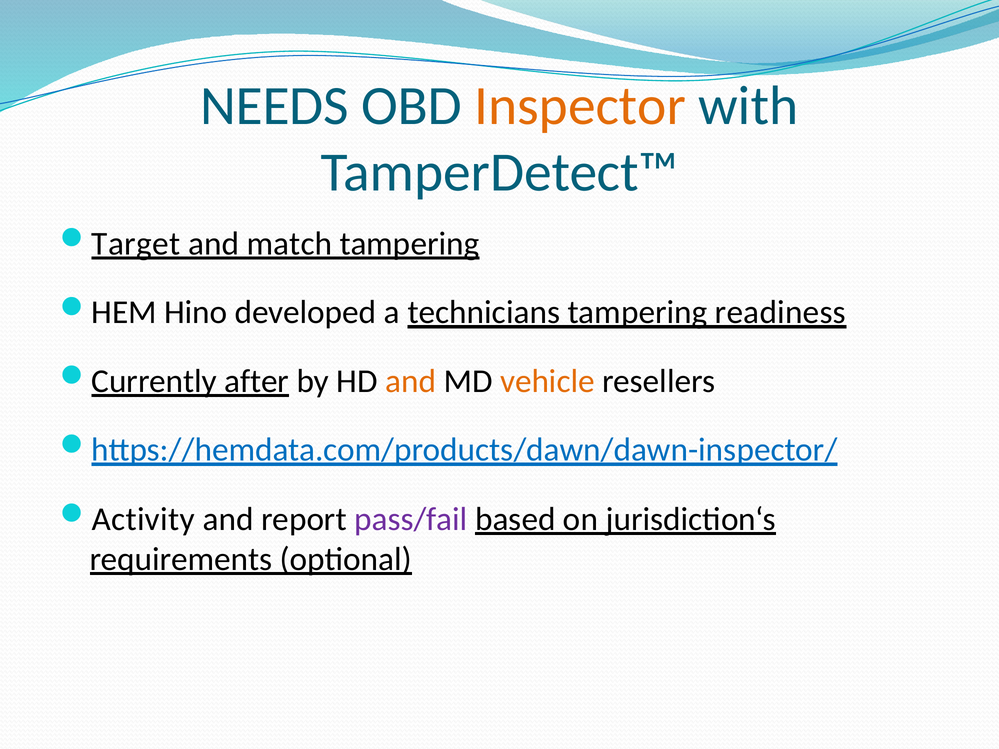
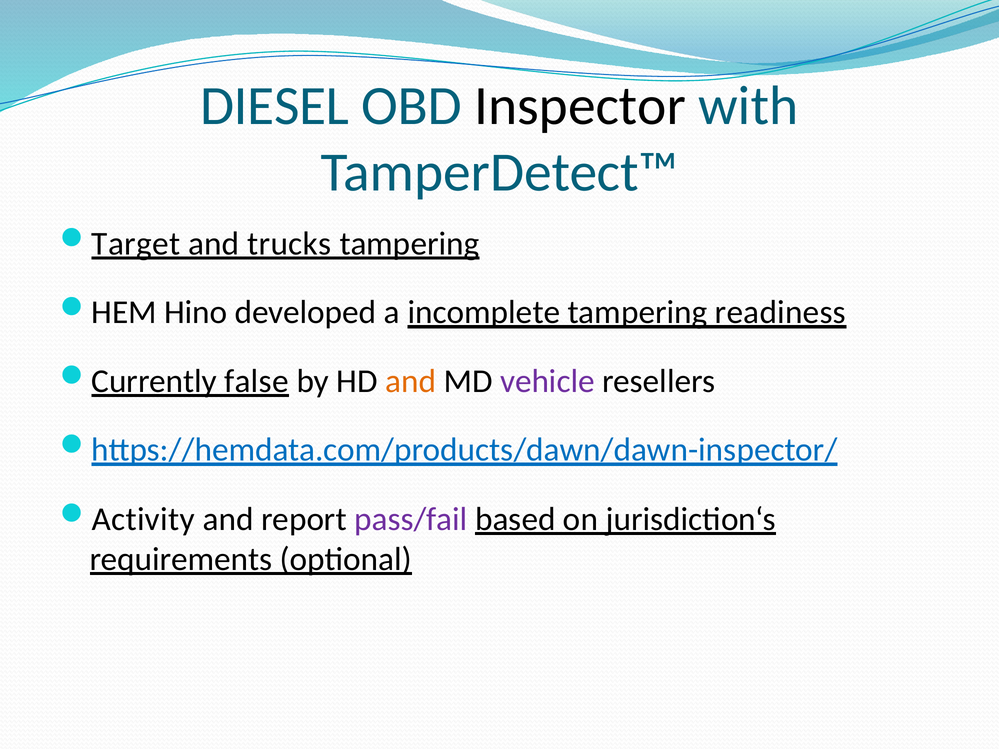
NEEDS: NEEDS -> DIESEL
Inspector colour: orange -> black
match: match -> trucks
technicians: technicians -> incomplete
after: after -> false
vehicle colour: orange -> purple
